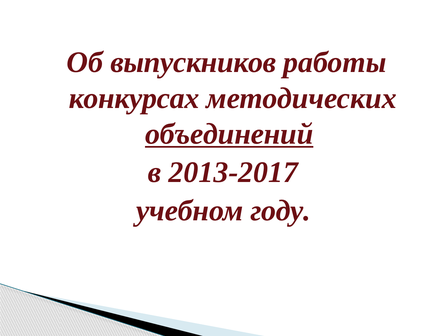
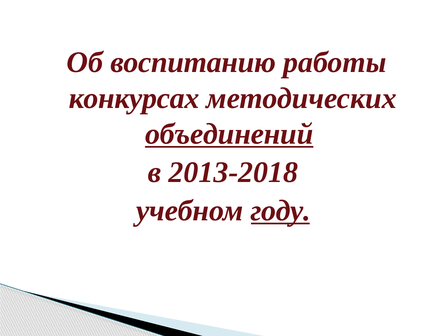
выпускников: выпускников -> воспитанию
2013-2017: 2013-2017 -> 2013-2018
году underline: none -> present
